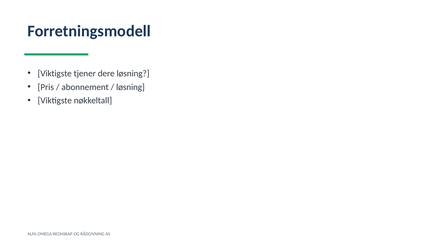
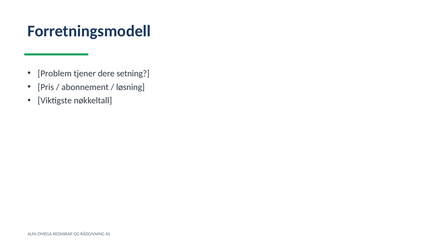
Viktigste at (55, 73): Viktigste -> Problem
dere løsning: løsning -> setning
